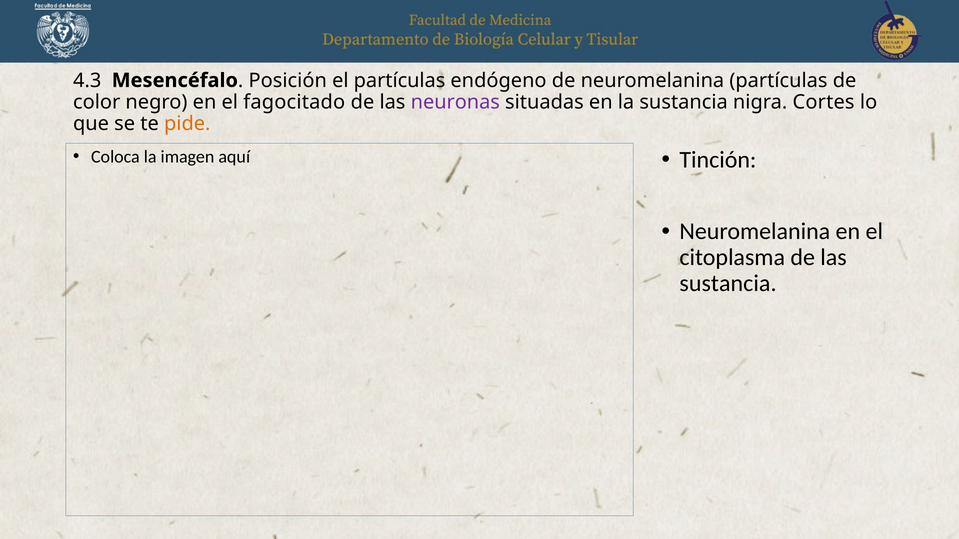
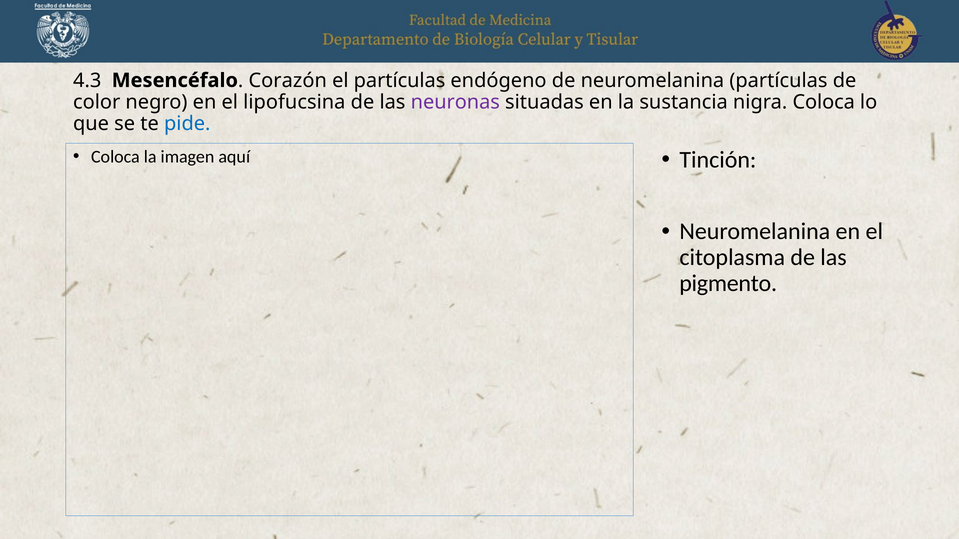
Posición: Posición -> Corazón
fagocitado: fagocitado -> lipofucsina
nigra Cortes: Cortes -> Coloca
pide colour: orange -> blue
sustancia at (728, 284): sustancia -> pigmento
